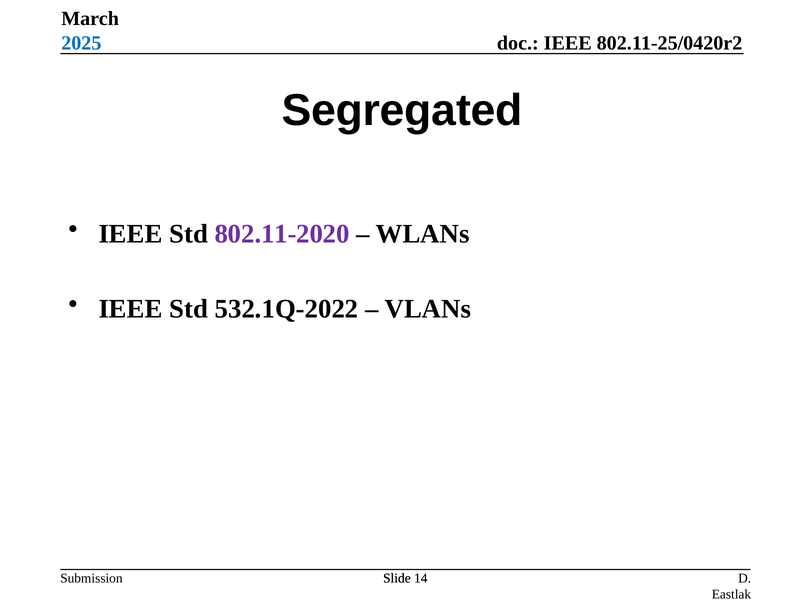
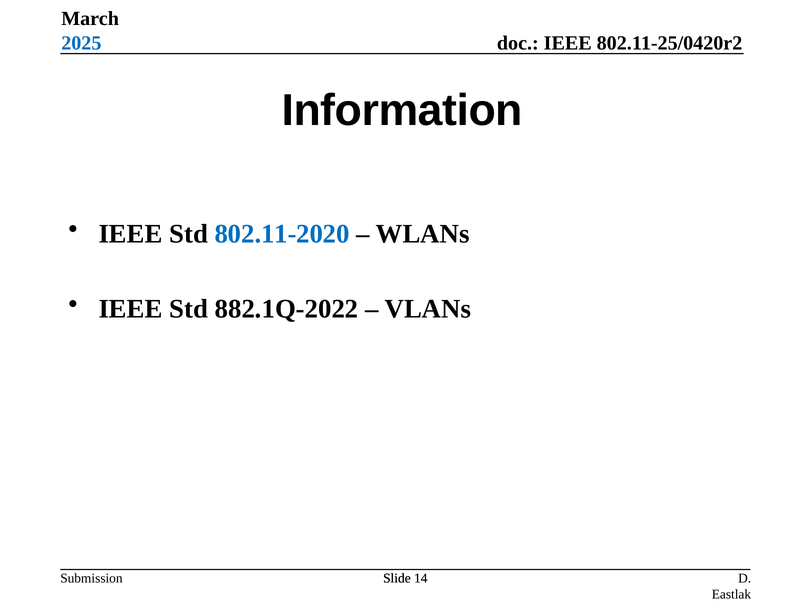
Segregated: Segregated -> Information
802.11-2020 colour: purple -> blue
532.1Q-2022: 532.1Q-2022 -> 882.1Q-2022
